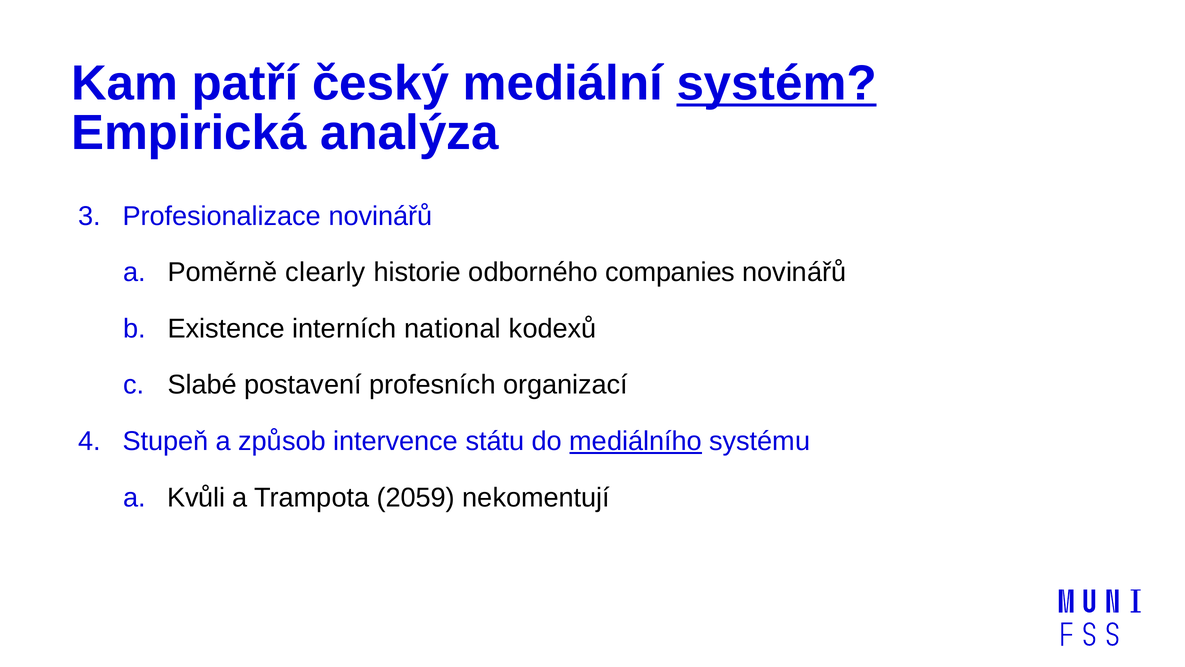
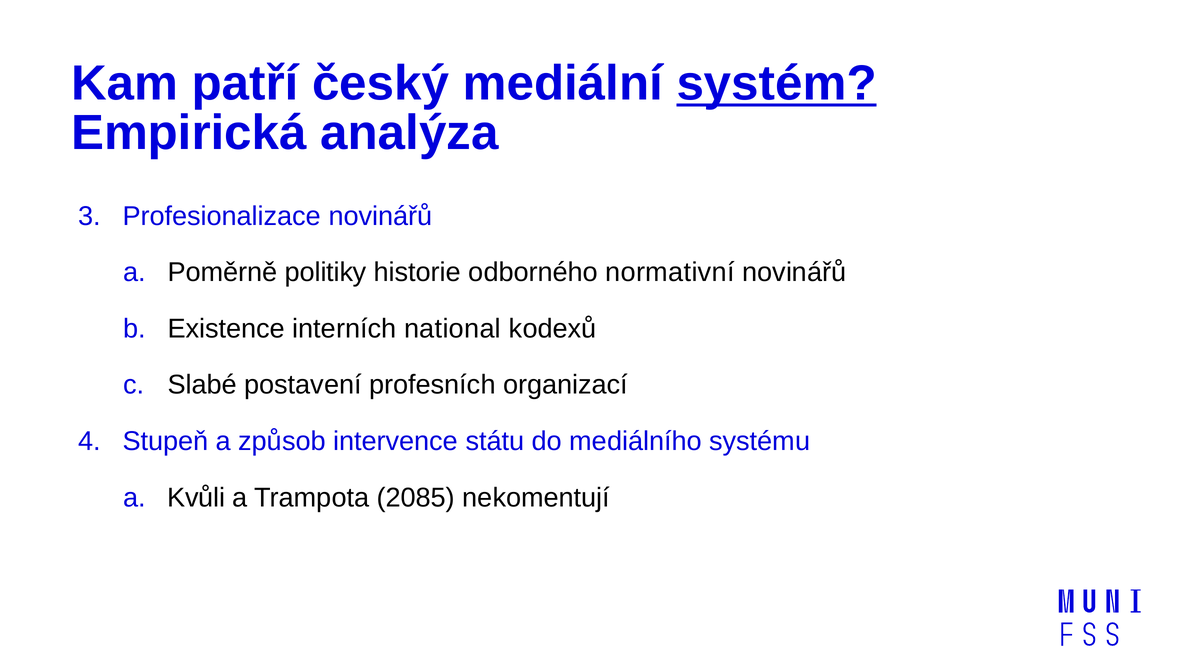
clearly: clearly -> politiky
companies: companies -> normativní
mediálního underline: present -> none
2059: 2059 -> 2085
